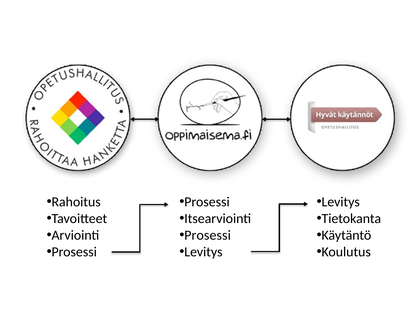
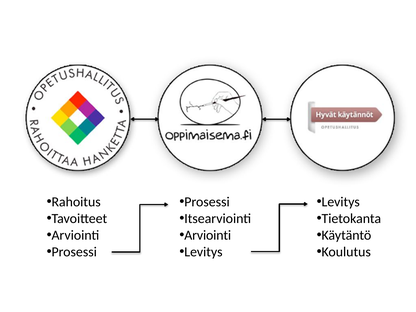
Prosessi at (208, 235): Prosessi -> Arviointi
